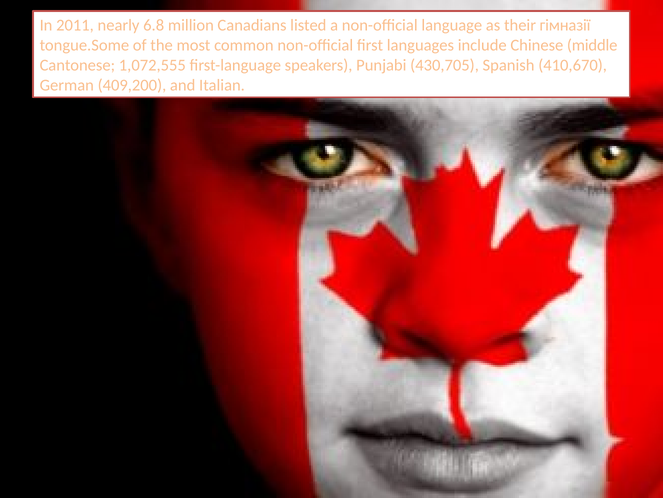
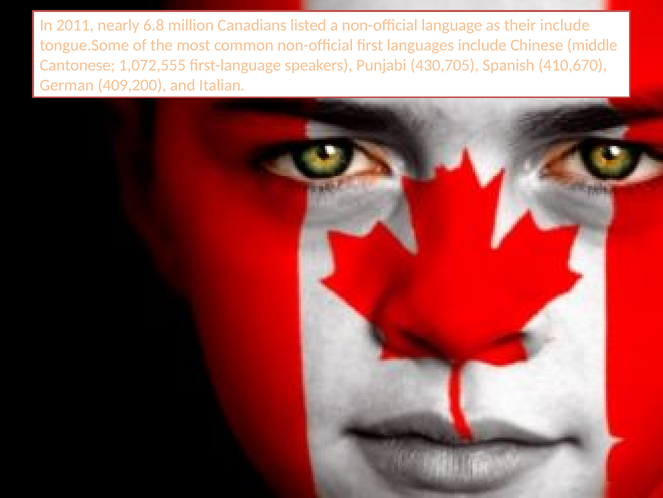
their гімназії: гімназії -> include
